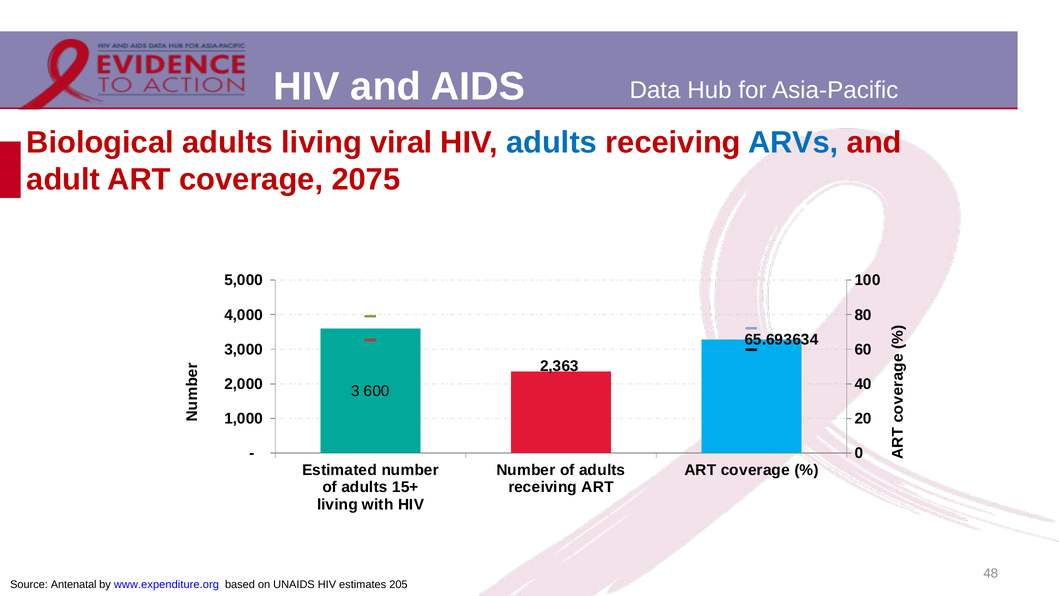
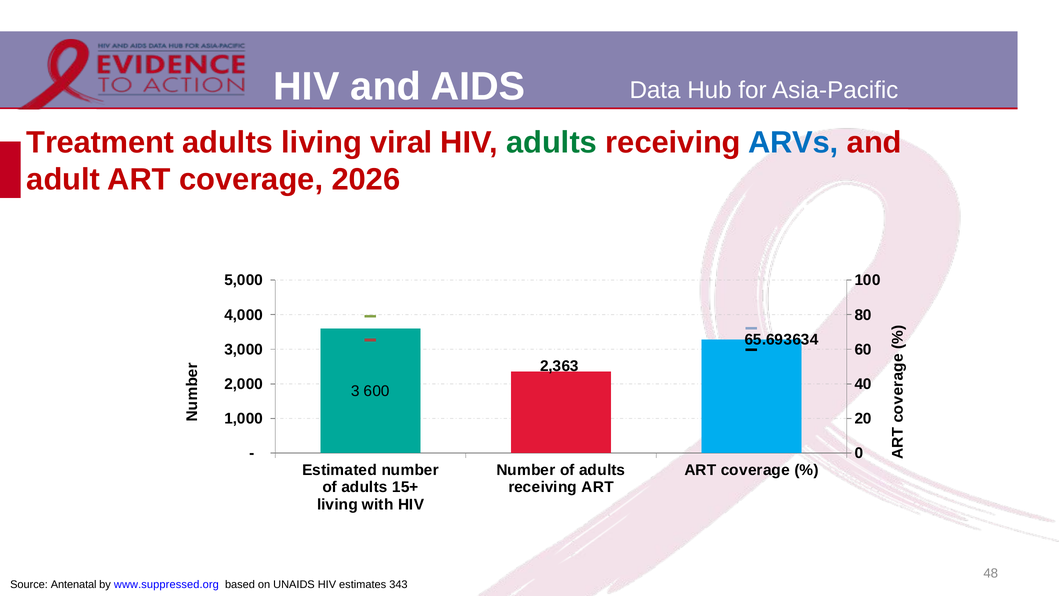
Biological: Biological -> Treatment
adults at (552, 142) colour: blue -> green
2075: 2075 -> 2026
www.expenditure.org: www.expenditure.org -> www.suppressed.org
205: 205 -> 343
